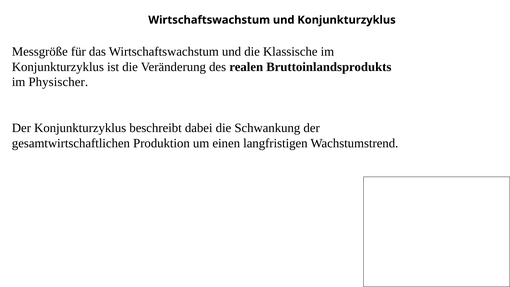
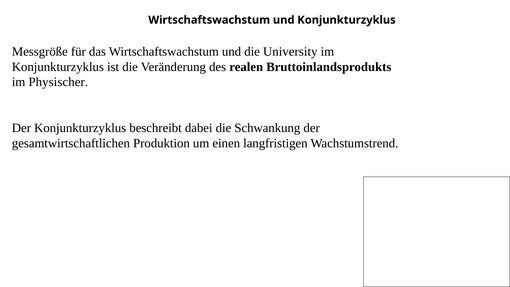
Klassische: Klassische -> University
